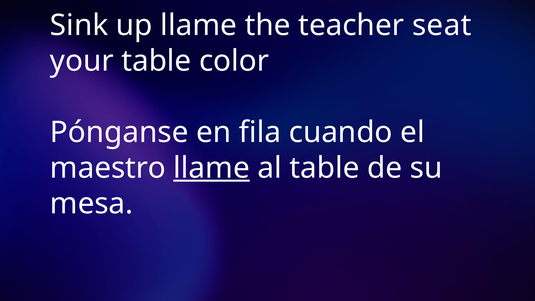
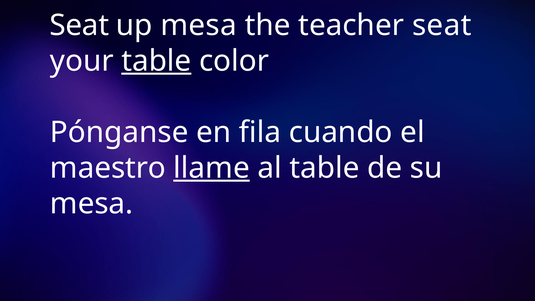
Sink at (79, 25): Sink -> Seat
up llame: llame -> mesa
table at (156, 61) underline: none -> present
